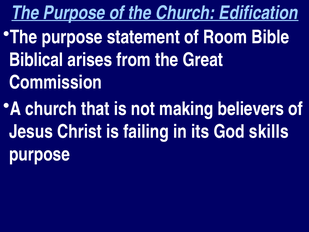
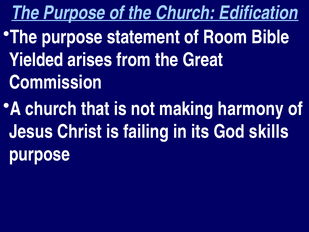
Biblical: Biblical -> Yielded
believers: believers -> harmony
